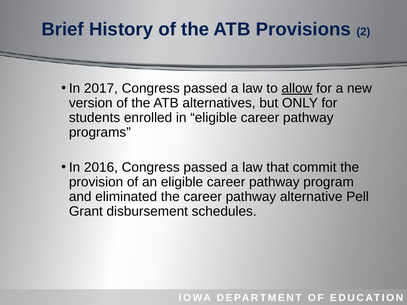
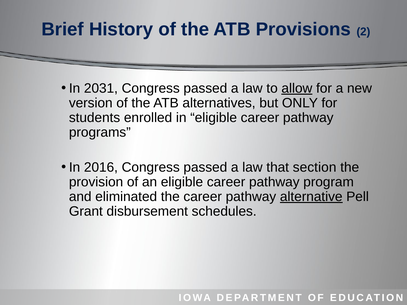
2017: 2017 -> 2031
commit: commit -> section
alternative underline: none -> present
